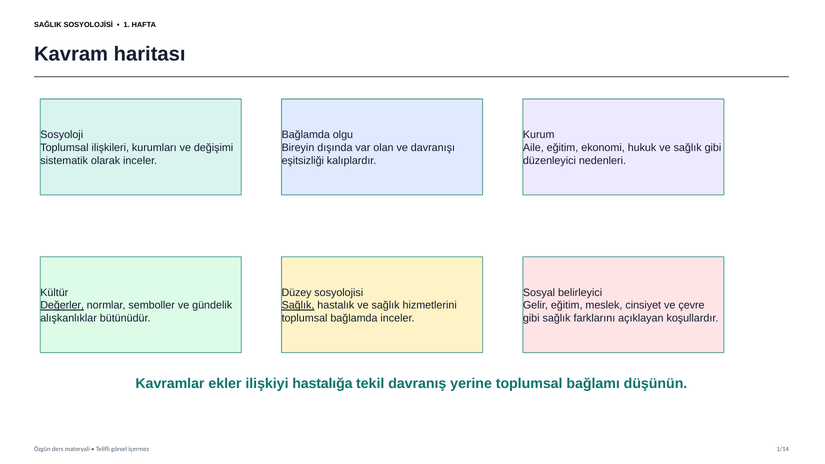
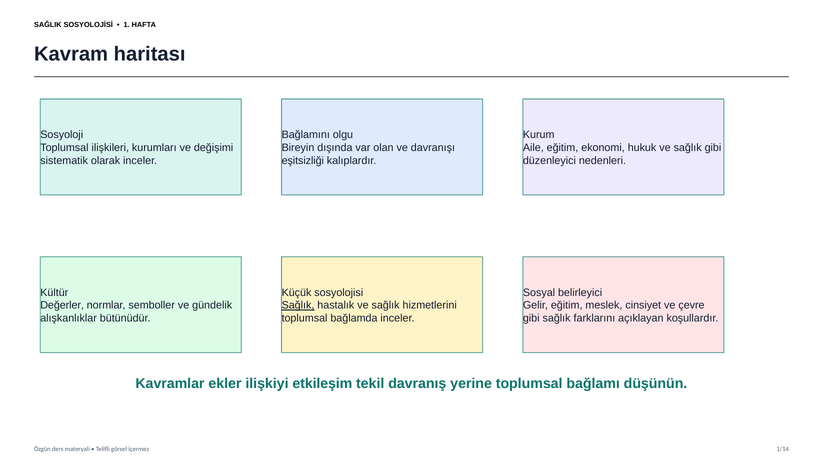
Bağlamda at (306, 135): Bağlamda -> Bağlamını
Düzey: Düzey -> Küçük
Değerler underline: present -> none
hastalığa: hastalığa -> etkileşim
